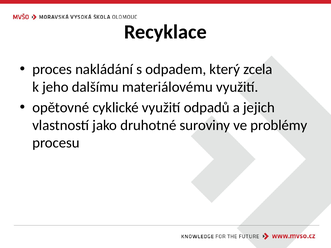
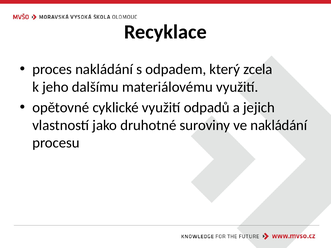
ve problémy: problémy -> nakládání
